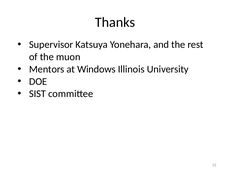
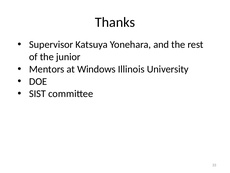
muon: muon -> junior
